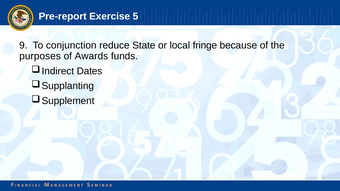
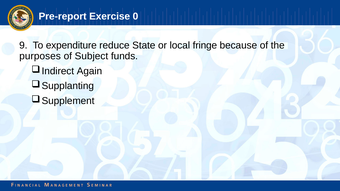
5: 5 -> 0
conjunction: conjunction -> expenditure
Awards: Awards -> Subject
Dates: Dates -> Again
